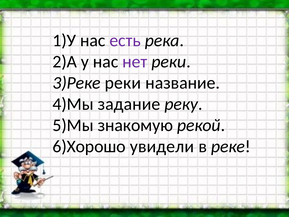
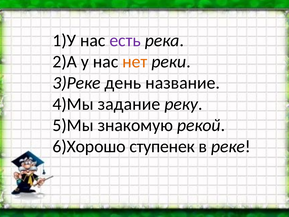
нет colour: purple -> orange
реки at (123, 83): реки -> день
увидели: увидели -> ступенек
